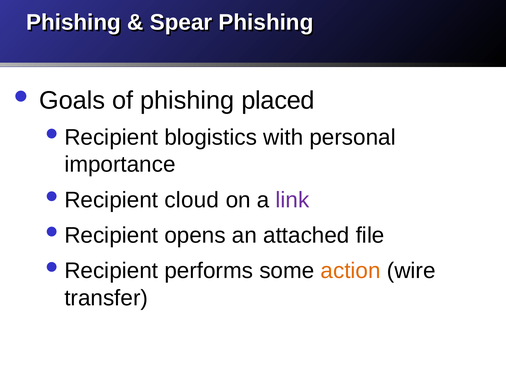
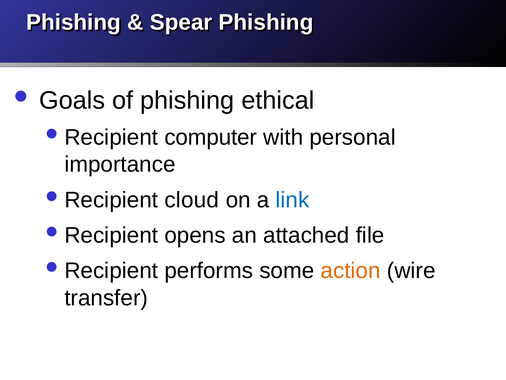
placed: placed -> ethical
blogistics: blogistics -> computer
link colour: purple -> blue
